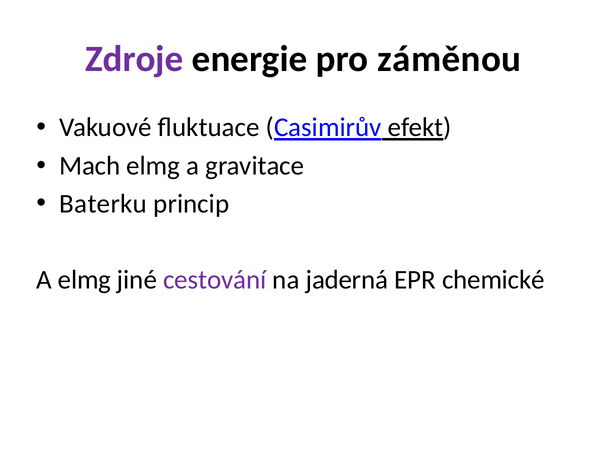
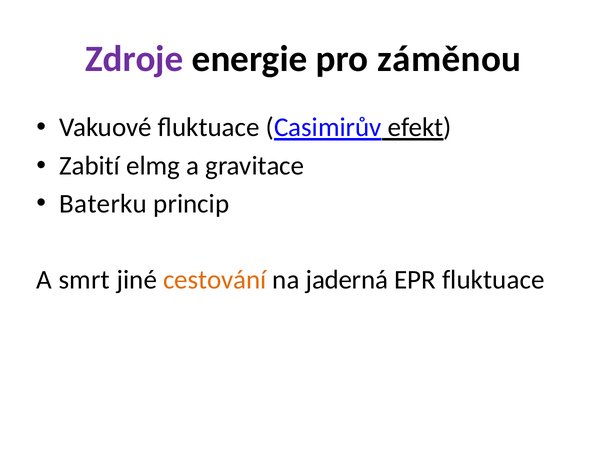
Mach: Mach -> Zabití
A elmg: elmg -> smrt
cestování colour: purple -> orange
EPR chemické: chemické -> fluktuace
